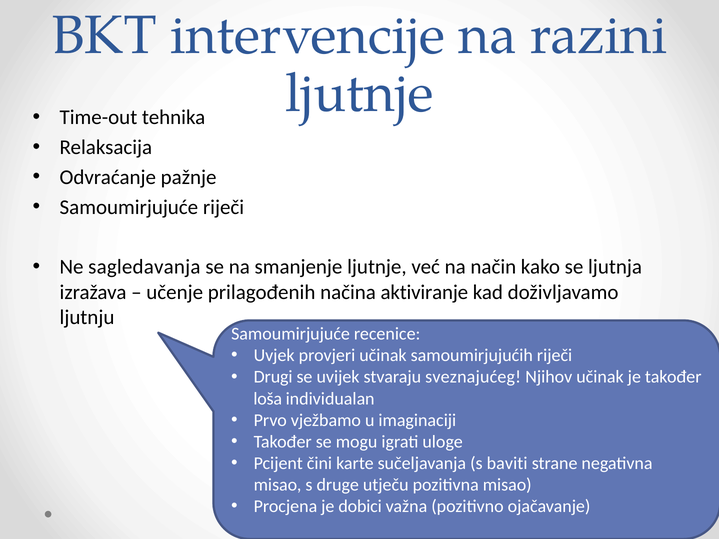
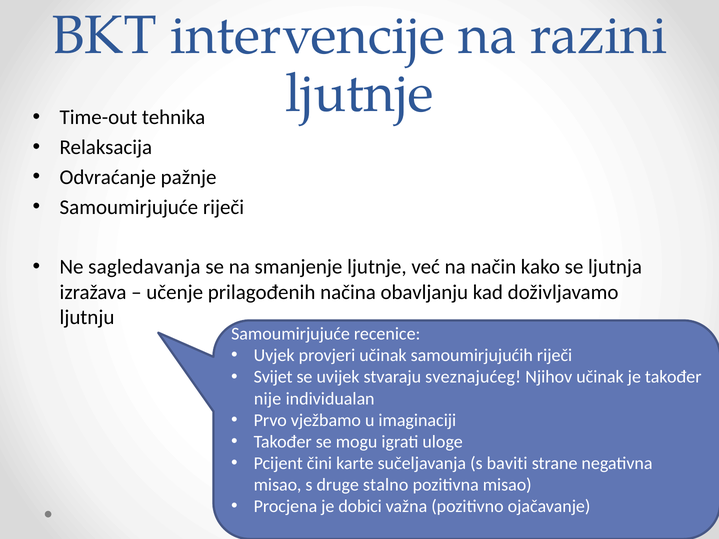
aktiviranje: aktiviranje -> obavljanju
Drugi: Drugi -> Svijet
loša: loša -> nije
utječu: utječu -> stalno
